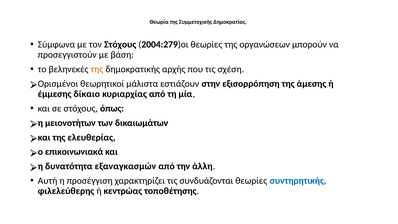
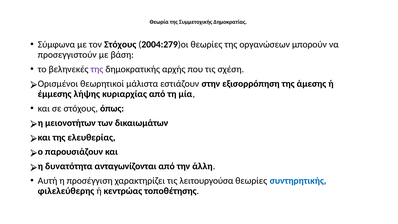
της at (97, 69) colour: orange -> purple
δίκαιο: δίκαιο -> λήψης
επικοινωνιακά: επικοινωνιακά -> παρουσιάζουν
εξαναγκασμών: εξαναγκασμών -> ανταγωνίζονται
συνδυάζονται: συνδυάζονται -> λειτουργούσα
